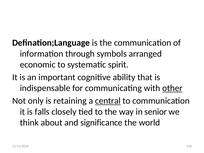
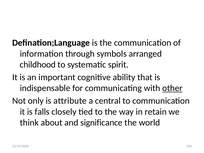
economic: economic -> childhood
retaining: retaining -> attribute
central underline: present -> none
senior: senior -> retain
